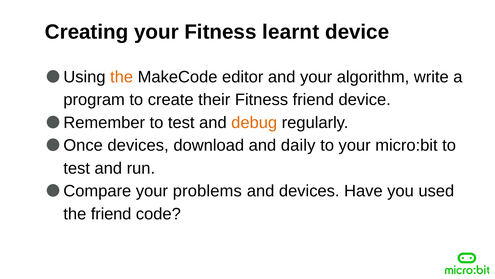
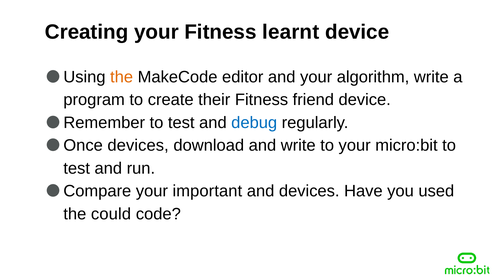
debug colour: orange -> blue
and daily: daily -> write
problems: problems -> important
the friend: friend -> could
